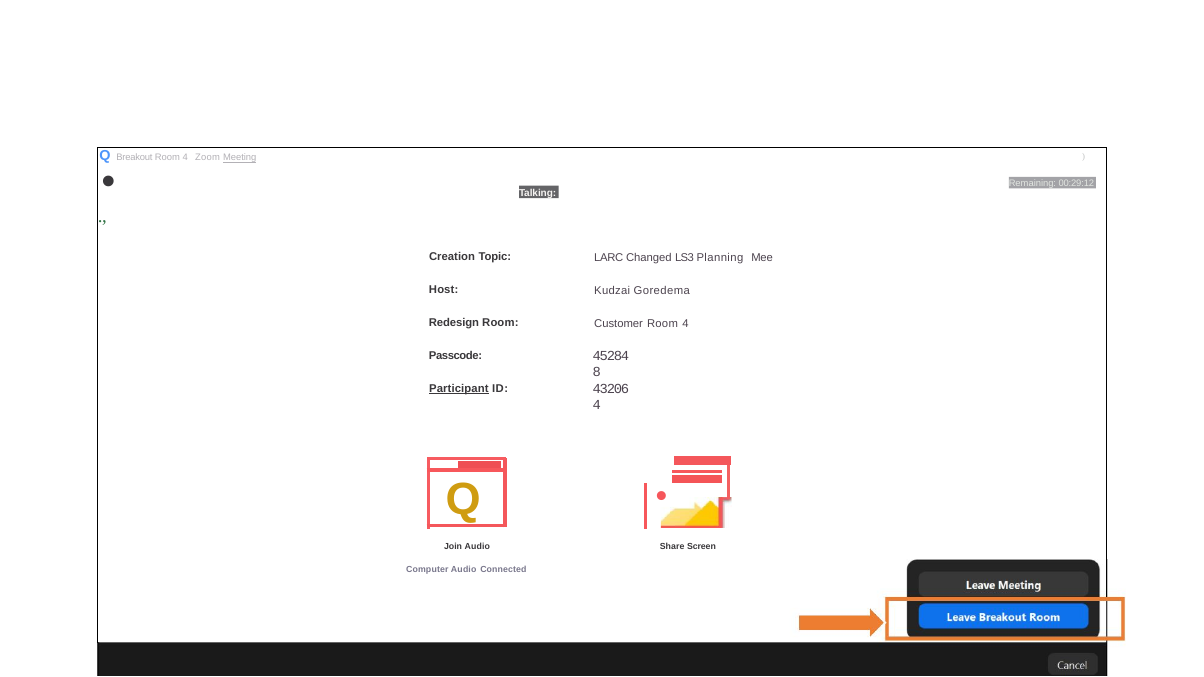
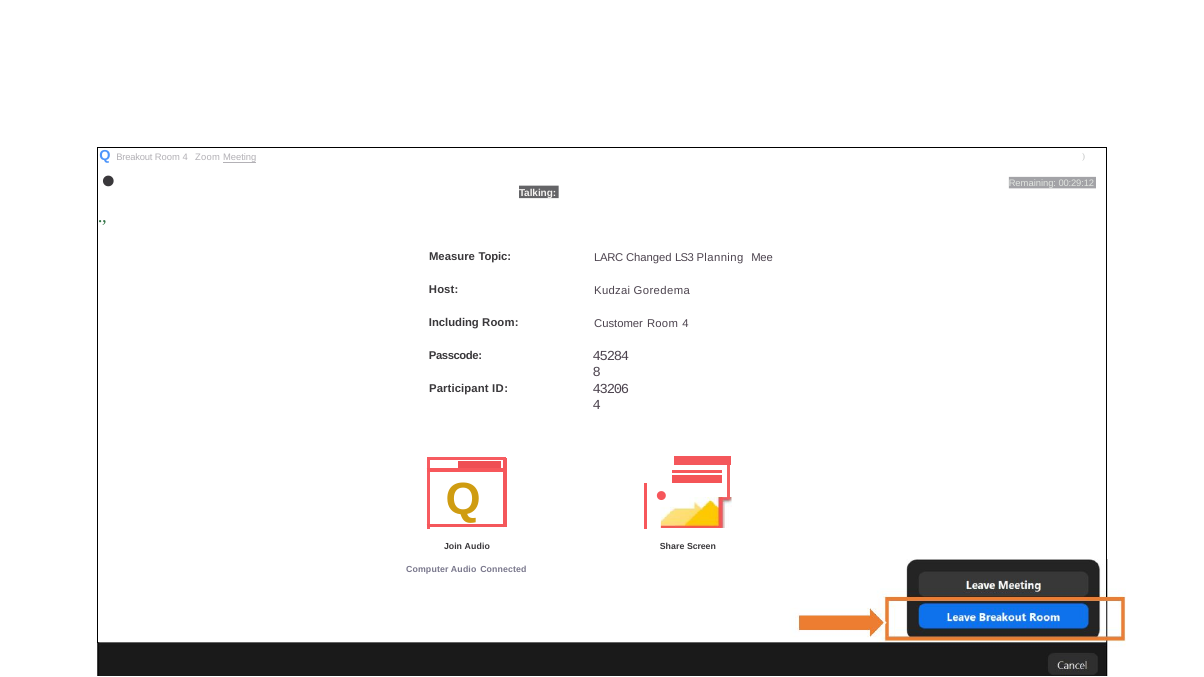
Creation: Creation -> Measure
Redesign: Redesign -> Including
Participant underline: present -> none
